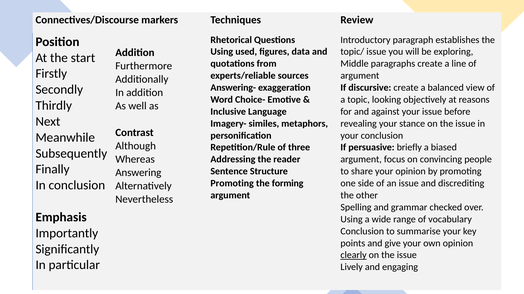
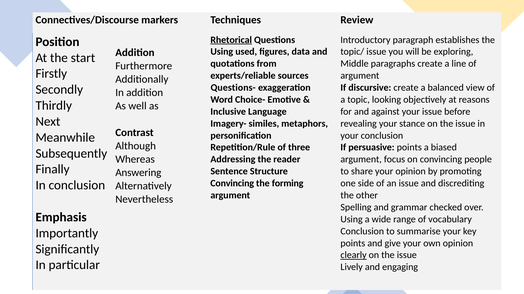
Rhetorical underline: none -> present
Answering-: Answering- -> Questions-
persuasive briefly: briefly -> points
Promoting at (232, 184): Promoting -> Convincing
